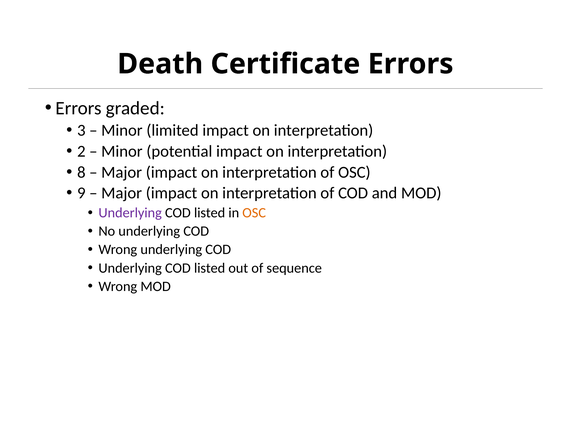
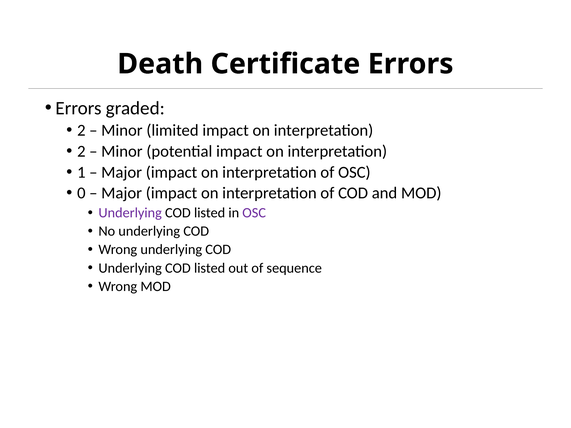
3 at (81, 130): 3 -> 2
8: 8 -> 1
9: 9 -> 0
OSC at (254, 213) colour: orange -> purple
